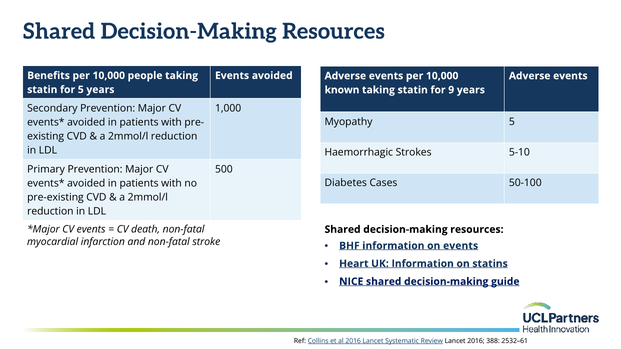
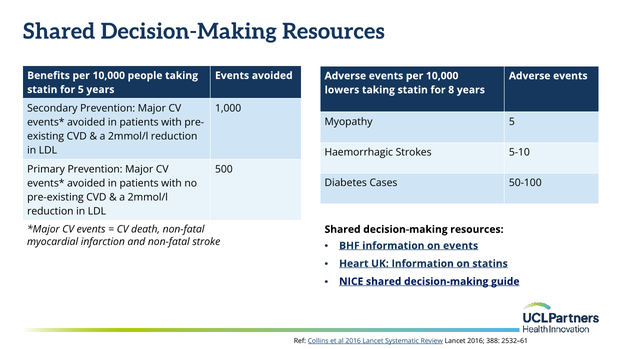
known: known -> lowers
9: 9 -> 8
